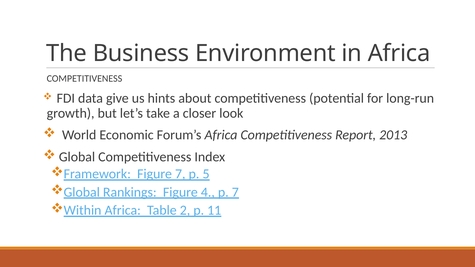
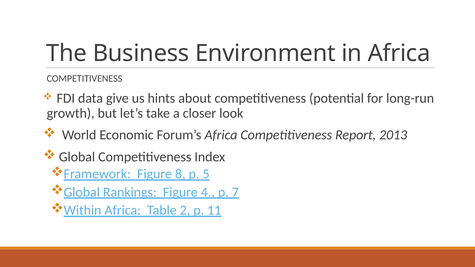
Figure 7: 7 -> 8
